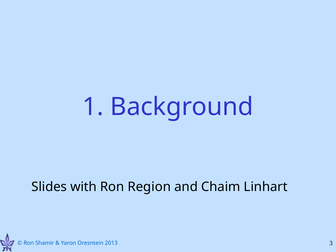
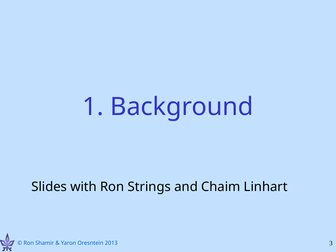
Region: Region -> Strings
